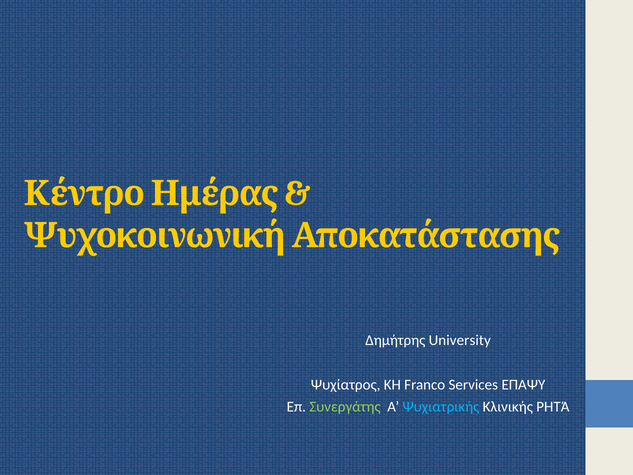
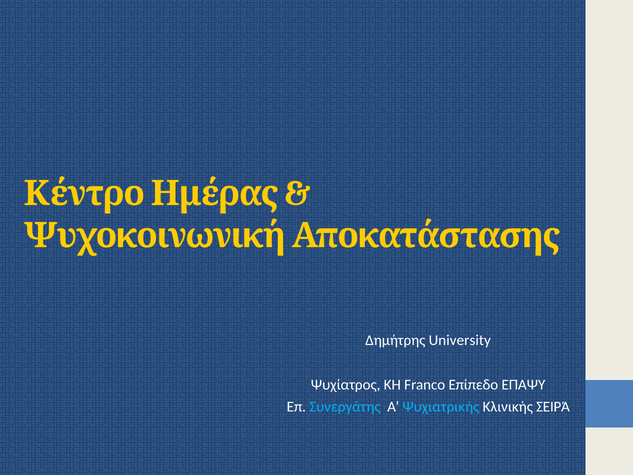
Services: Services -> Επίπεδο
Συνεργάτης colour: light green -> light blue
ΡΗΤΆ: ΡΗΤΆ -> ΣΕΙΡΆ
